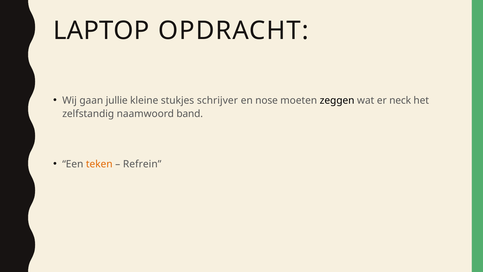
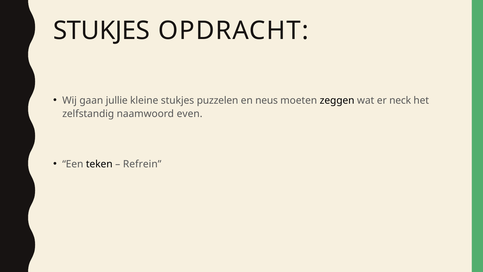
LAPTOP at (101, 31): LAPTOP -> STUKJES
schrijver: schrijver -> puzzelen
nose: nose -> neus
band: band -> even
teken colour: orange -> black
